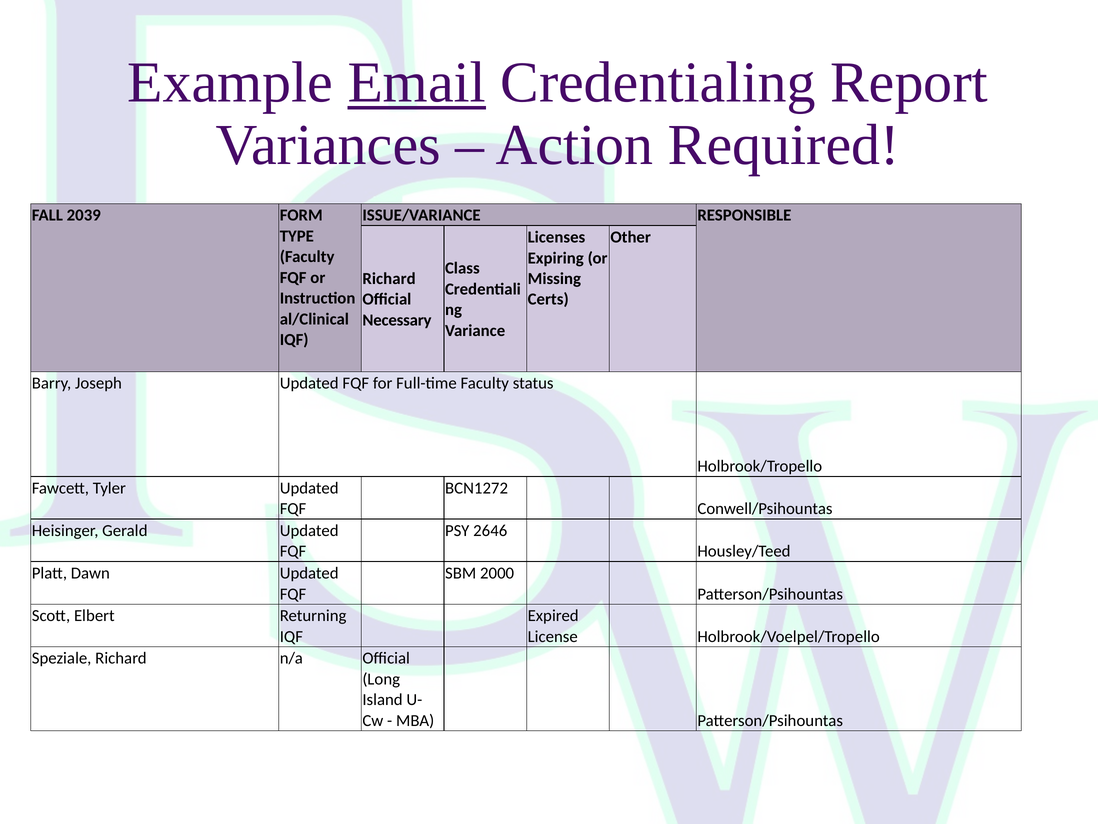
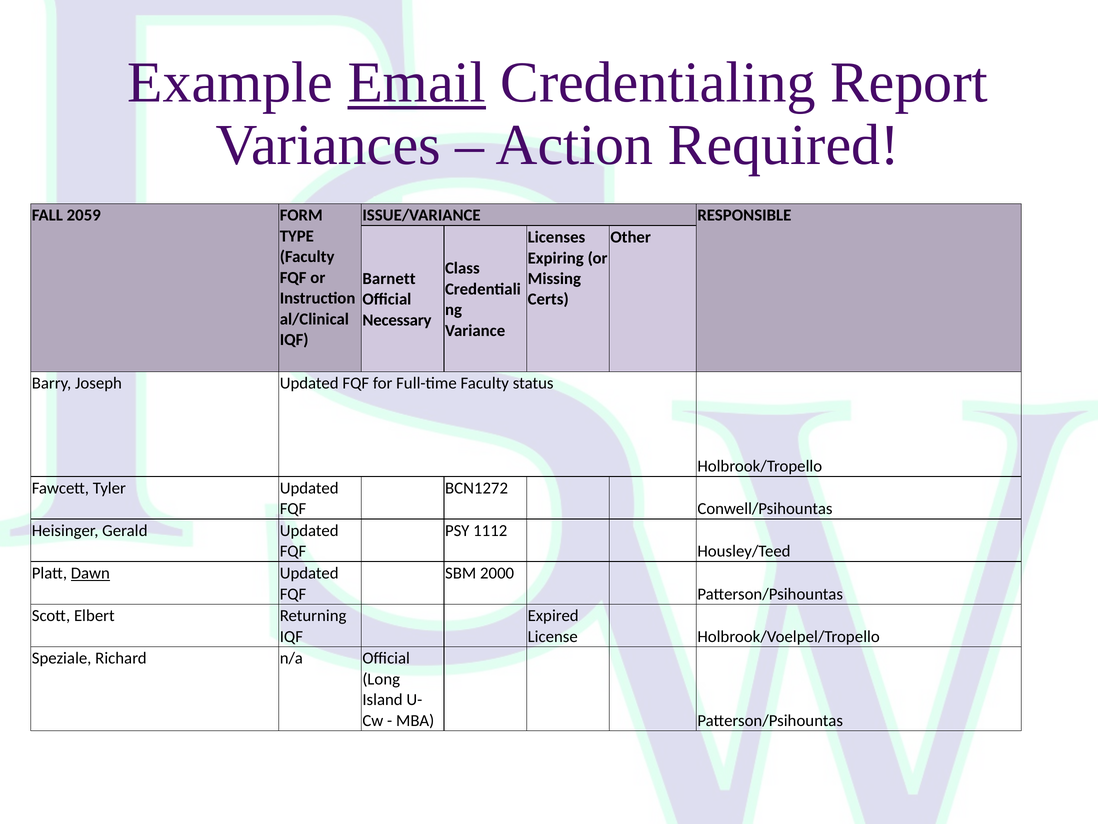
2039: 2039 -> 2059
Richard at (389, 279): Richard -> Barnett
2646: 2646 -> 1112
Dawn underline: none -> present
